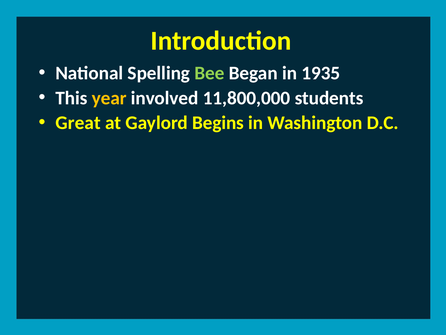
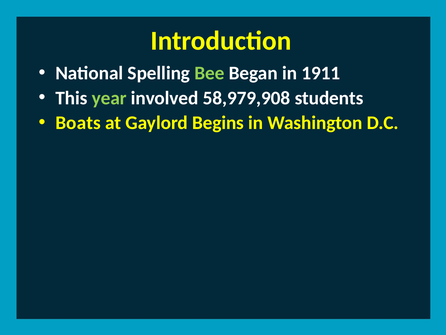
1935: 1935 -> 1911
year colour: yellow -> light green
11,800,000: 11,800,000 -> 58,979,908
Great: Great -> Boats
